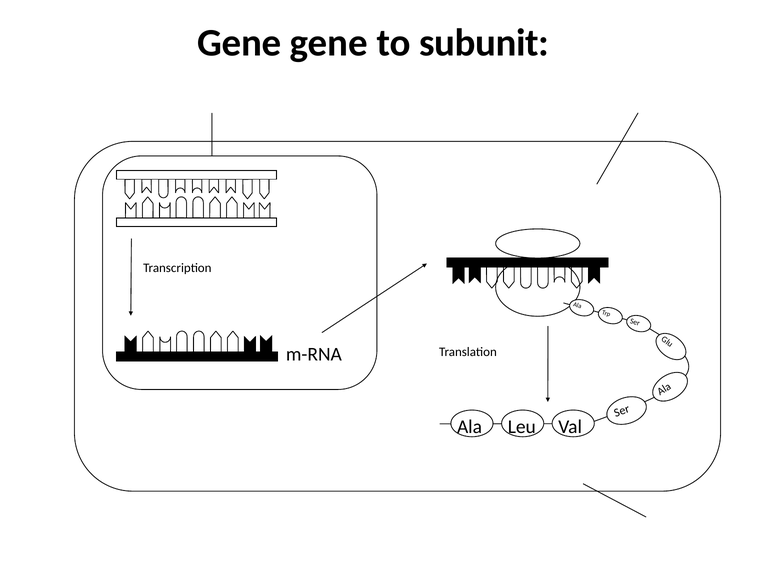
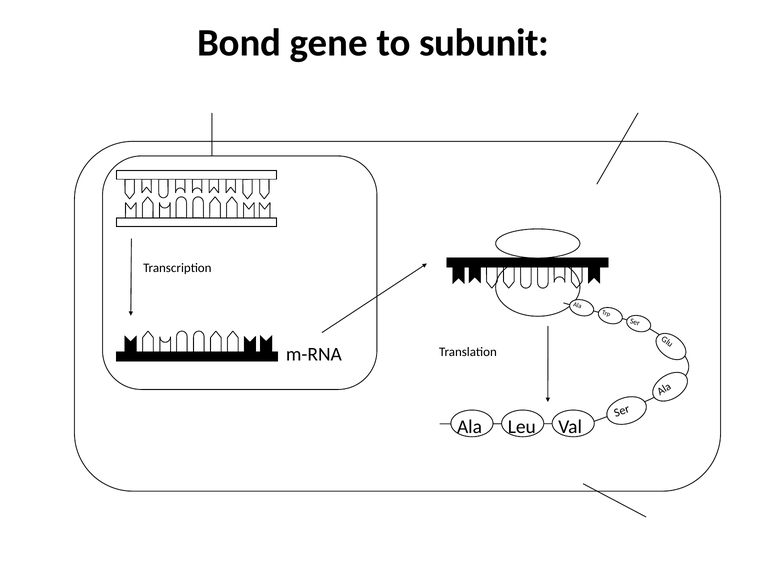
Gene at (239, 43): Gene -> Bond
